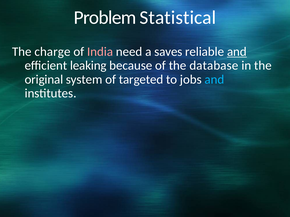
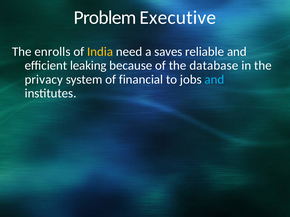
Statistical: Statistical -> Executive
charge: charge -> enrolls
India colour: pink -> yellow
and at (237, 52) underline: present -> none
original: original -> privacy
targeted: targeted -> financial
